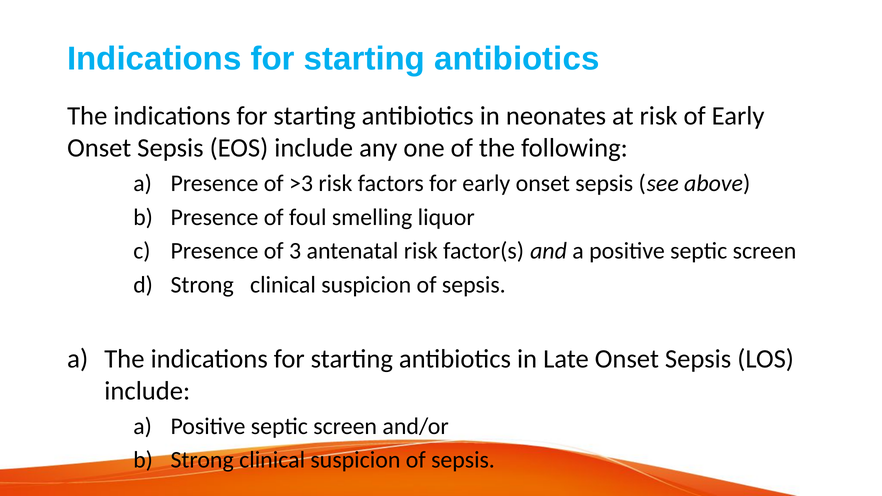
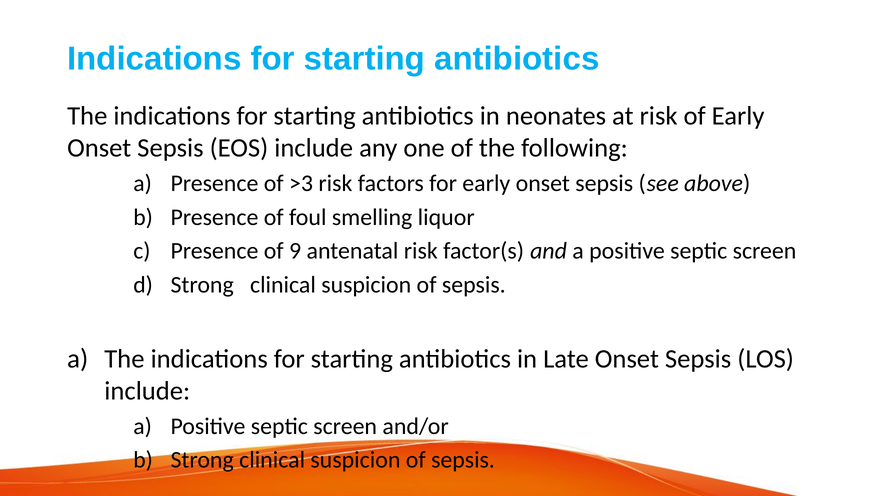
3: 3 -> 9
